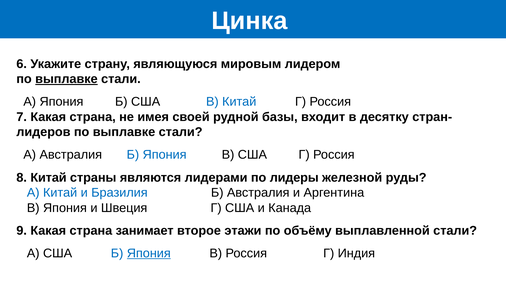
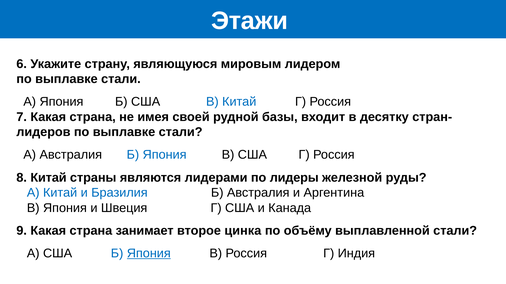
Цинка: Цинка -> Этажи
выплавке at (66, 79) underline: present -> none
этажи: этажи -> цинка
